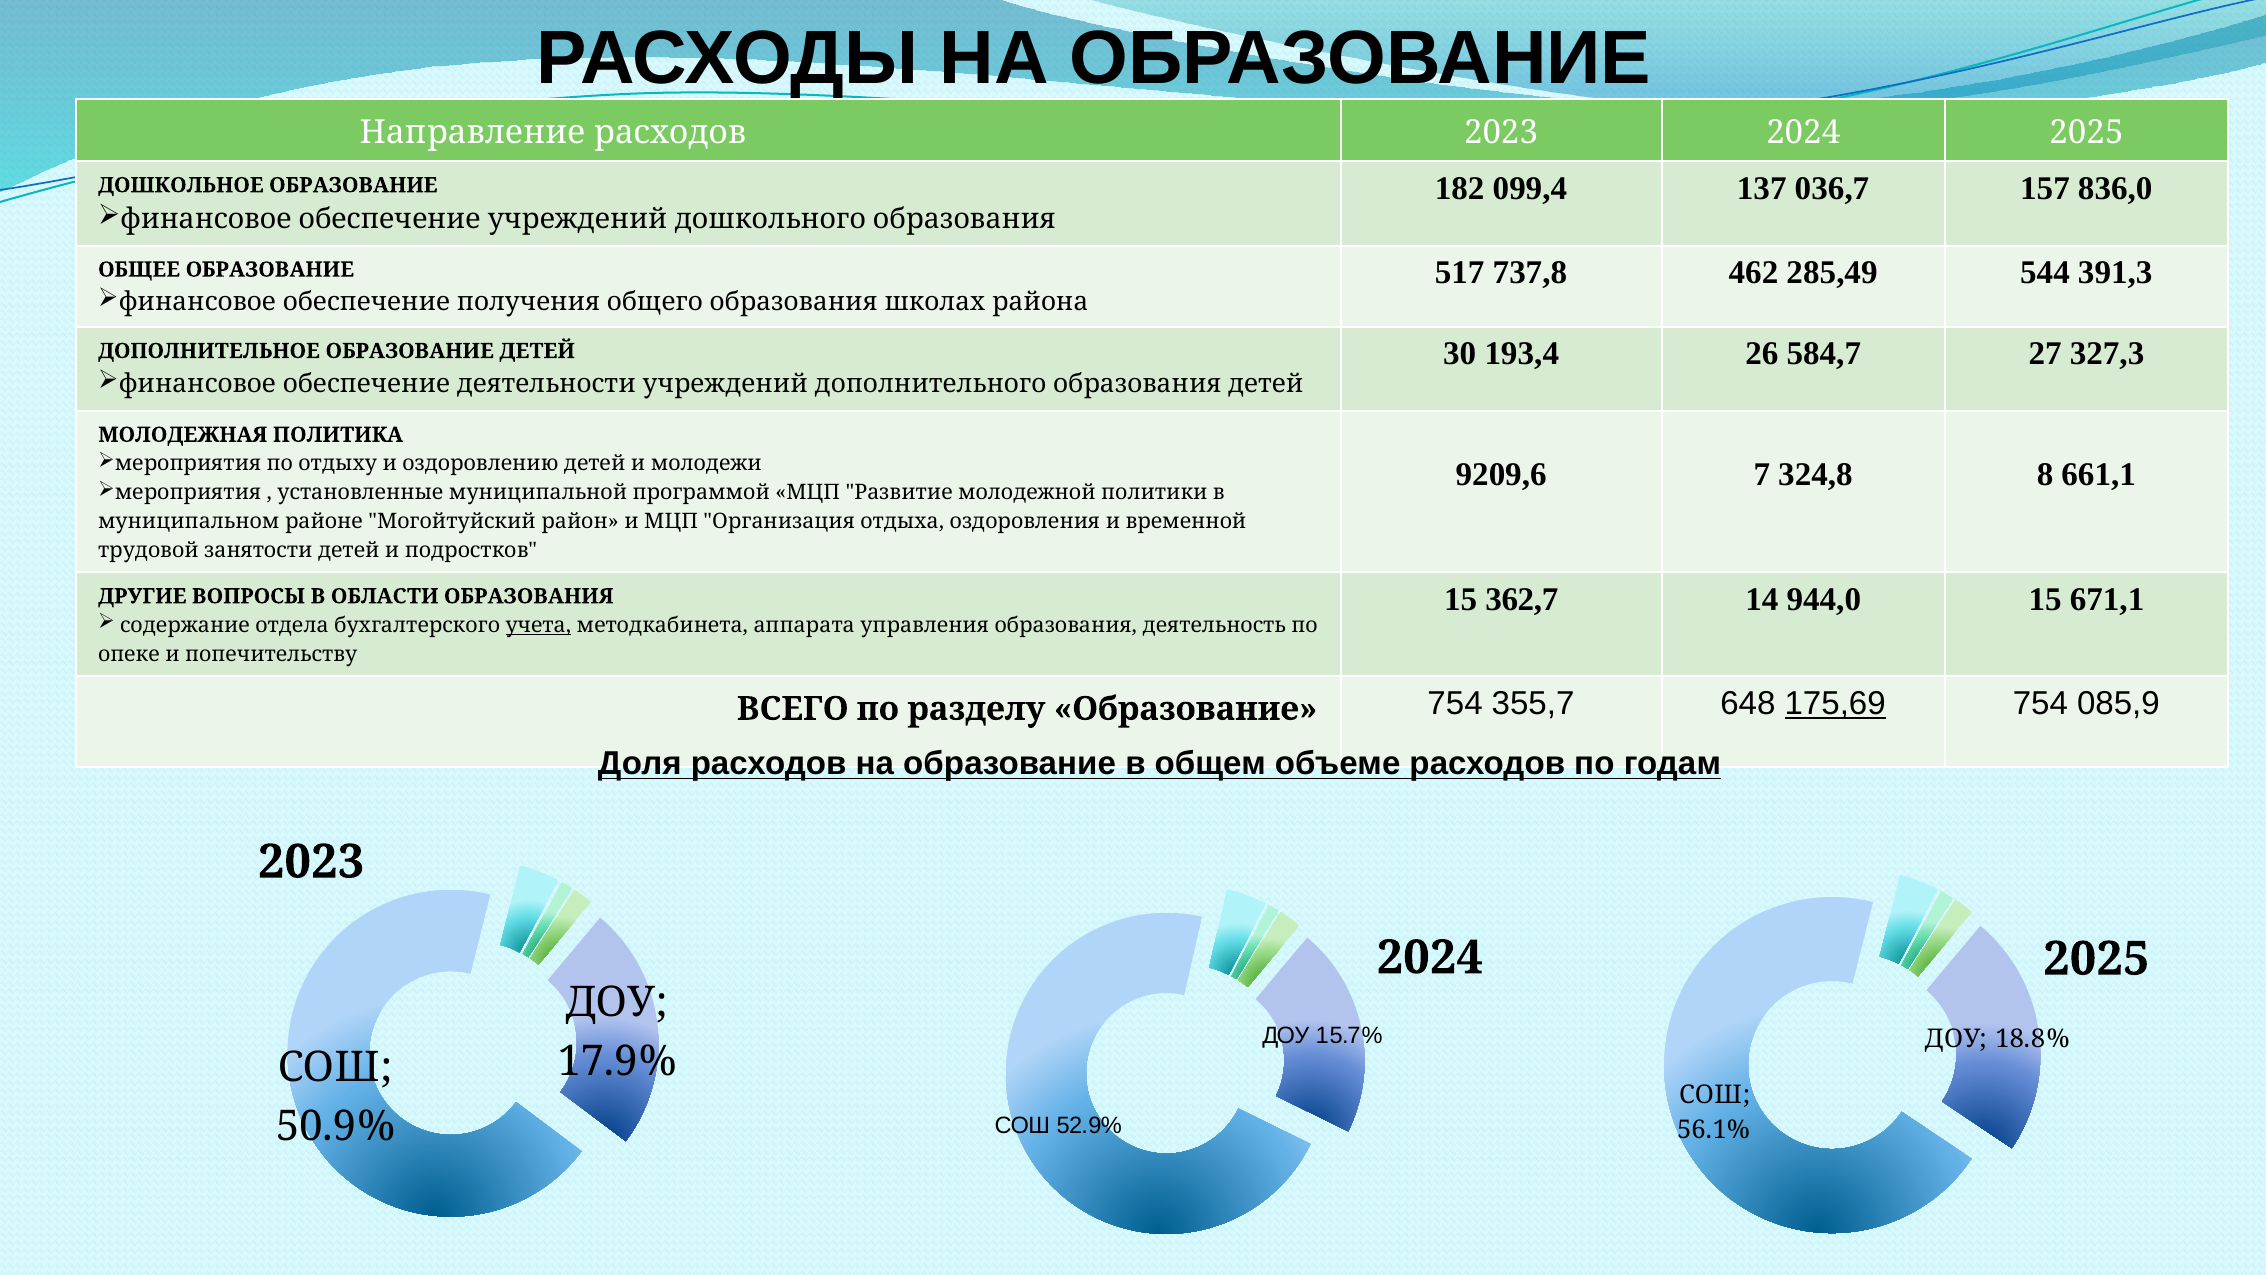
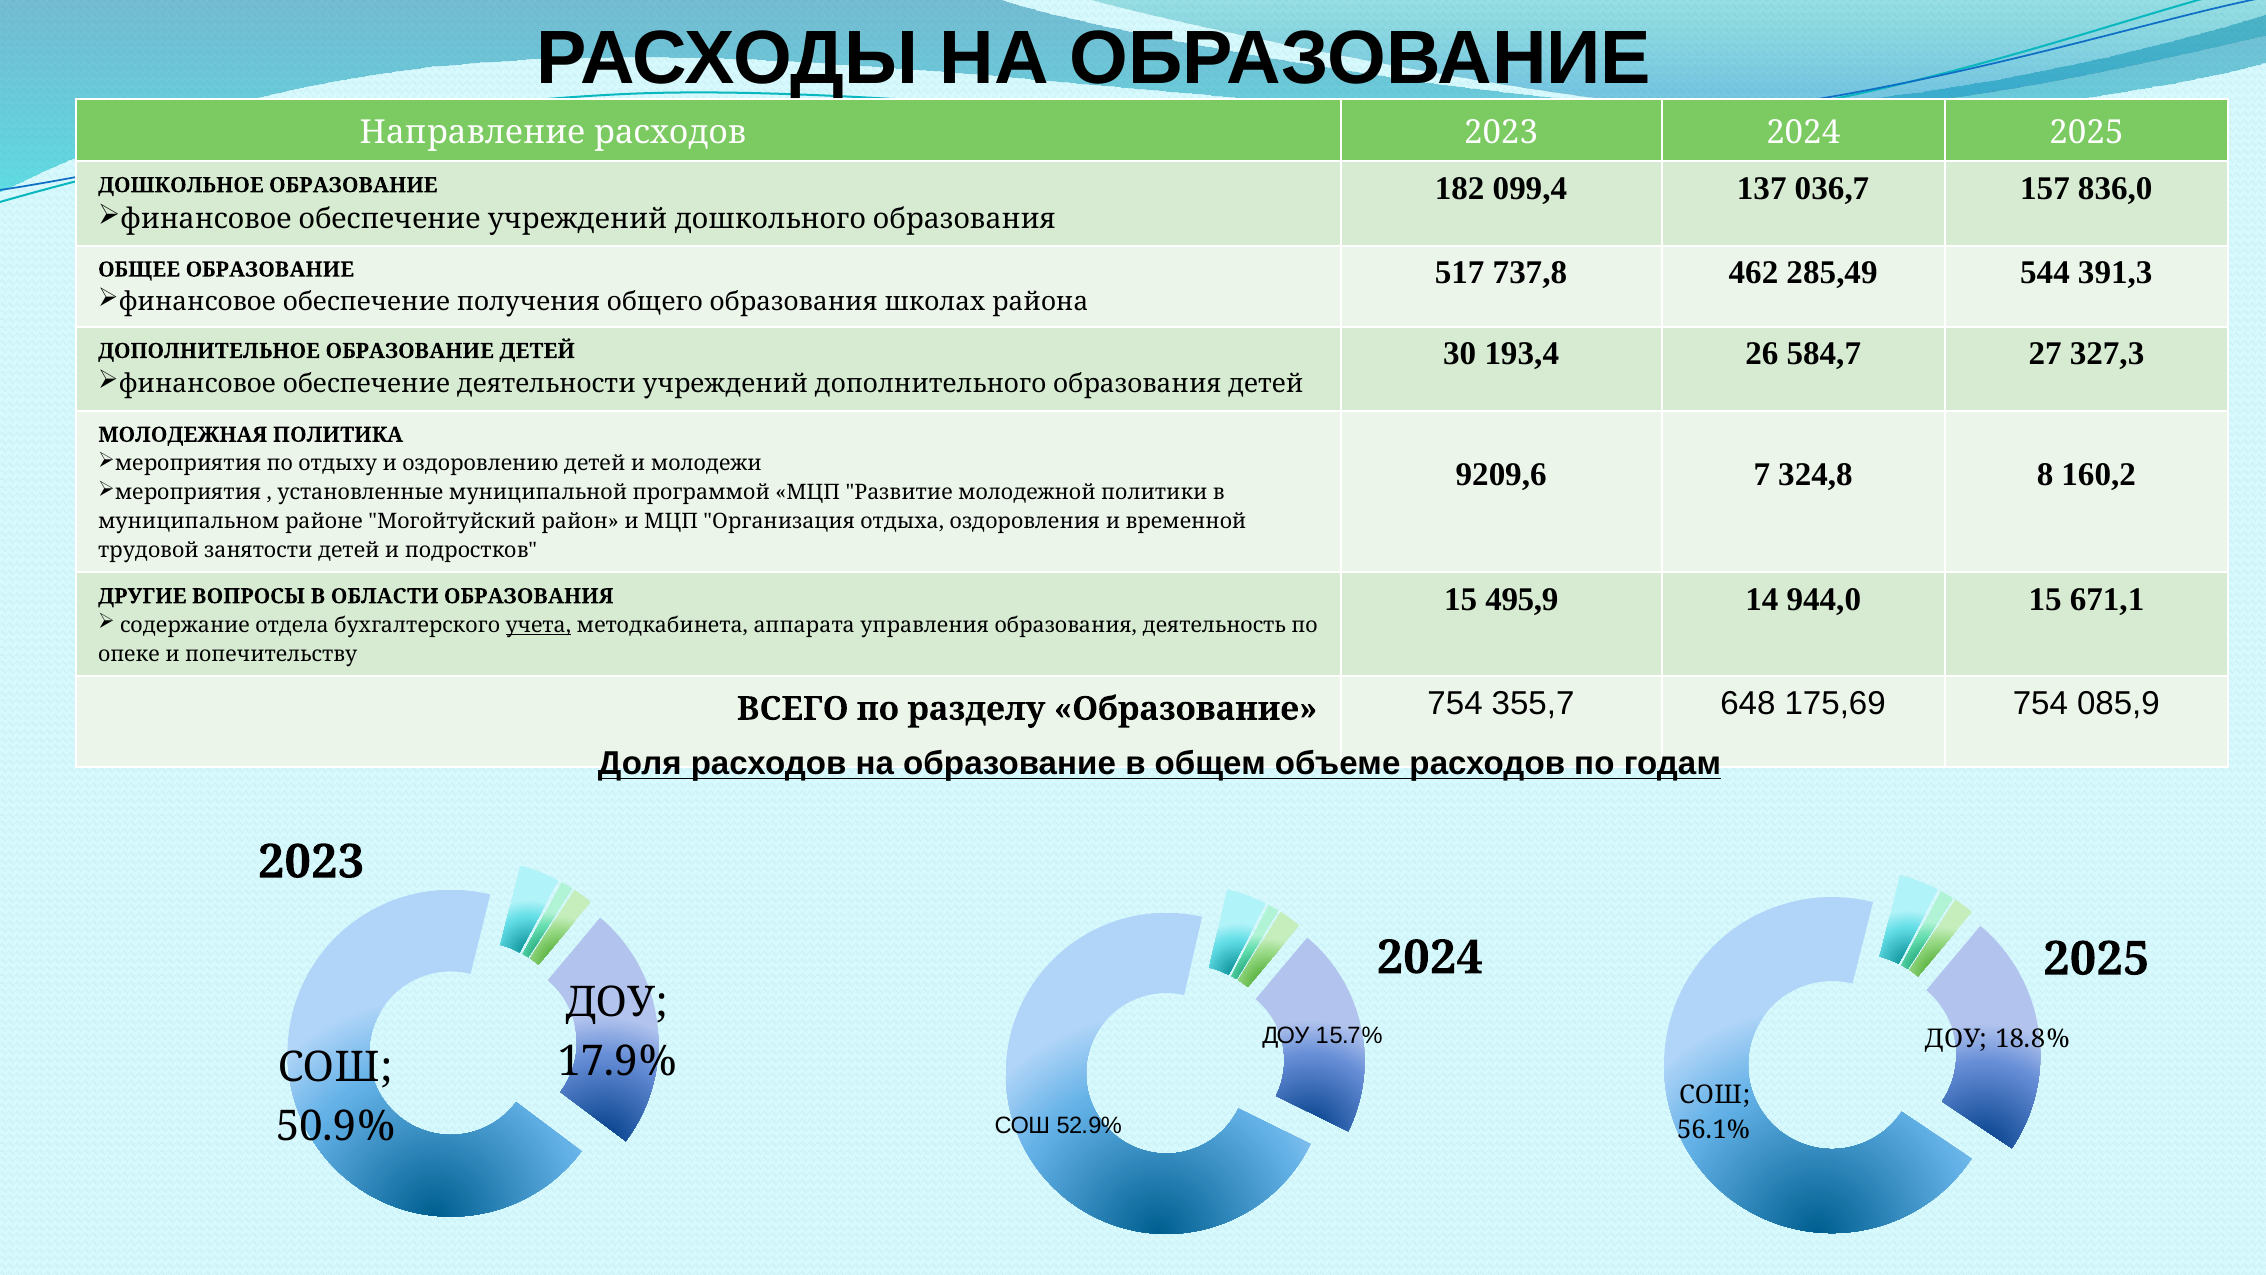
661,1: 661,1 -> 160,2
362,7: 362,7 -> 495,9
175,69 underline: present -> none
